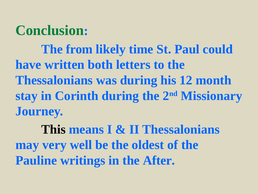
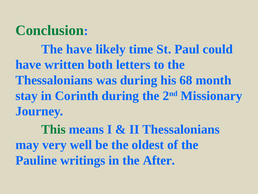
The from: from -> have
12: 12 -> 68
This colour: black -> green
